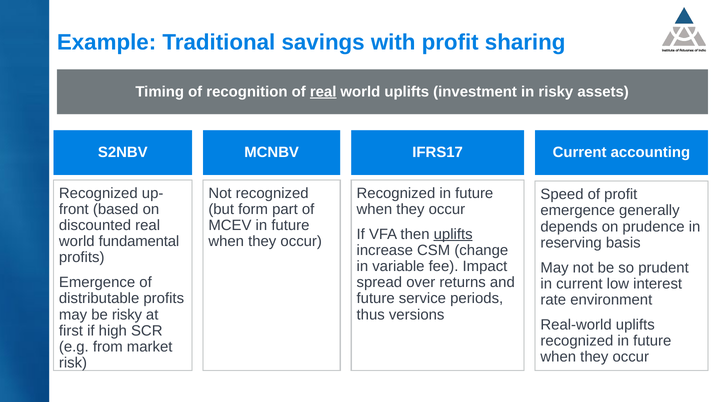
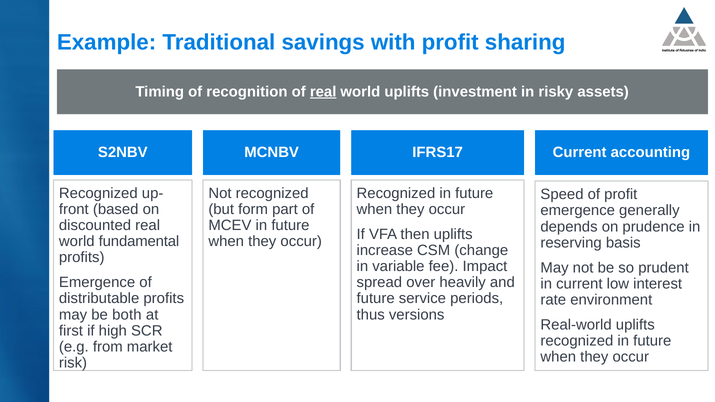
uplifts at (453, 234) underline: present -> none
returns: returns -> heavily
be risky: risky -> both
